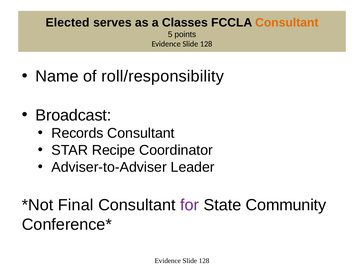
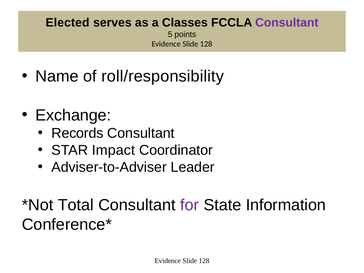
Consultant at (287, 23) colour: orange -> purple
Broadcast: Broadcast -> Exchange
Recipe: Recipe -> Impact
Final: Final -> Total
Community: Community -> Information
